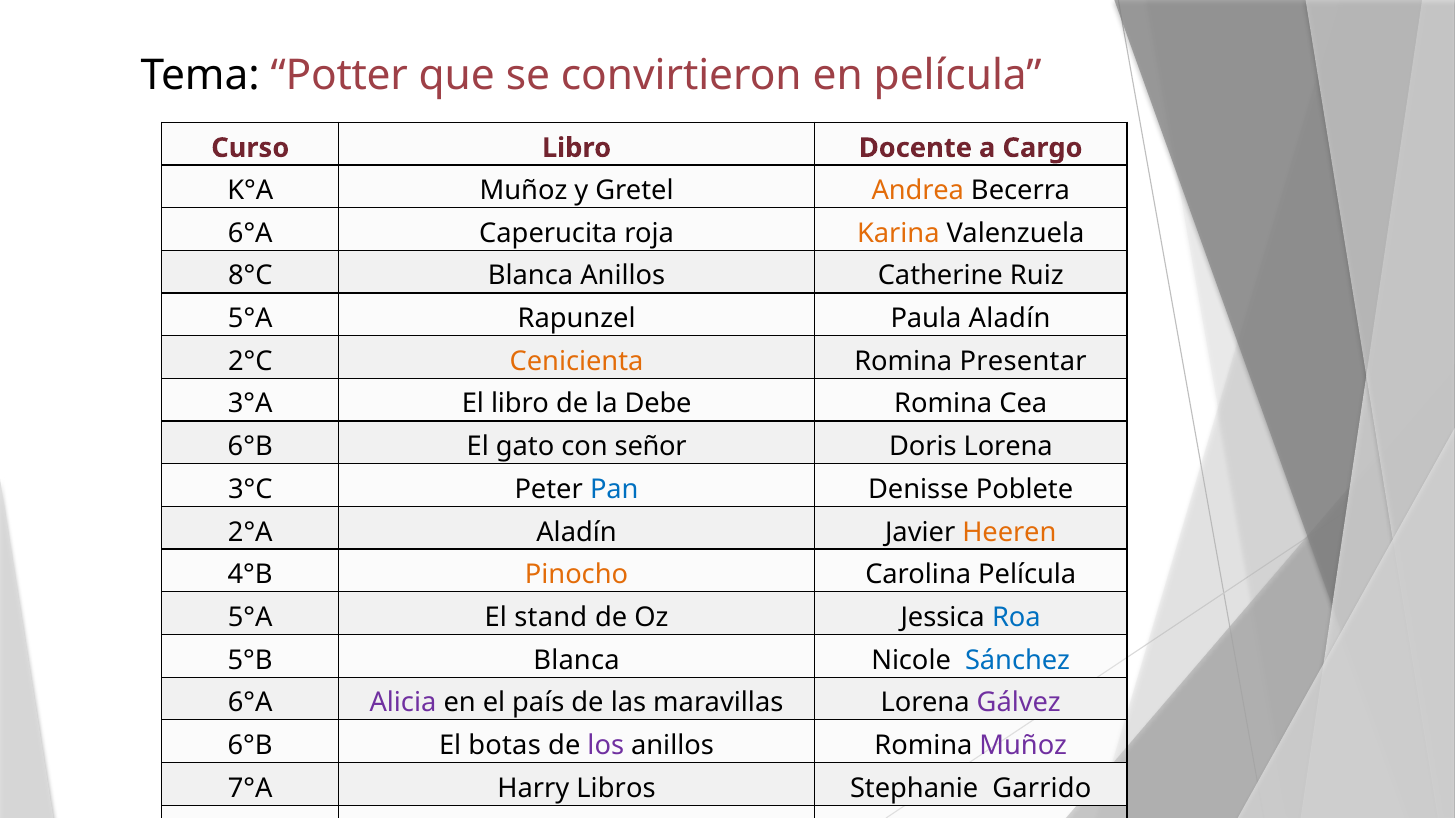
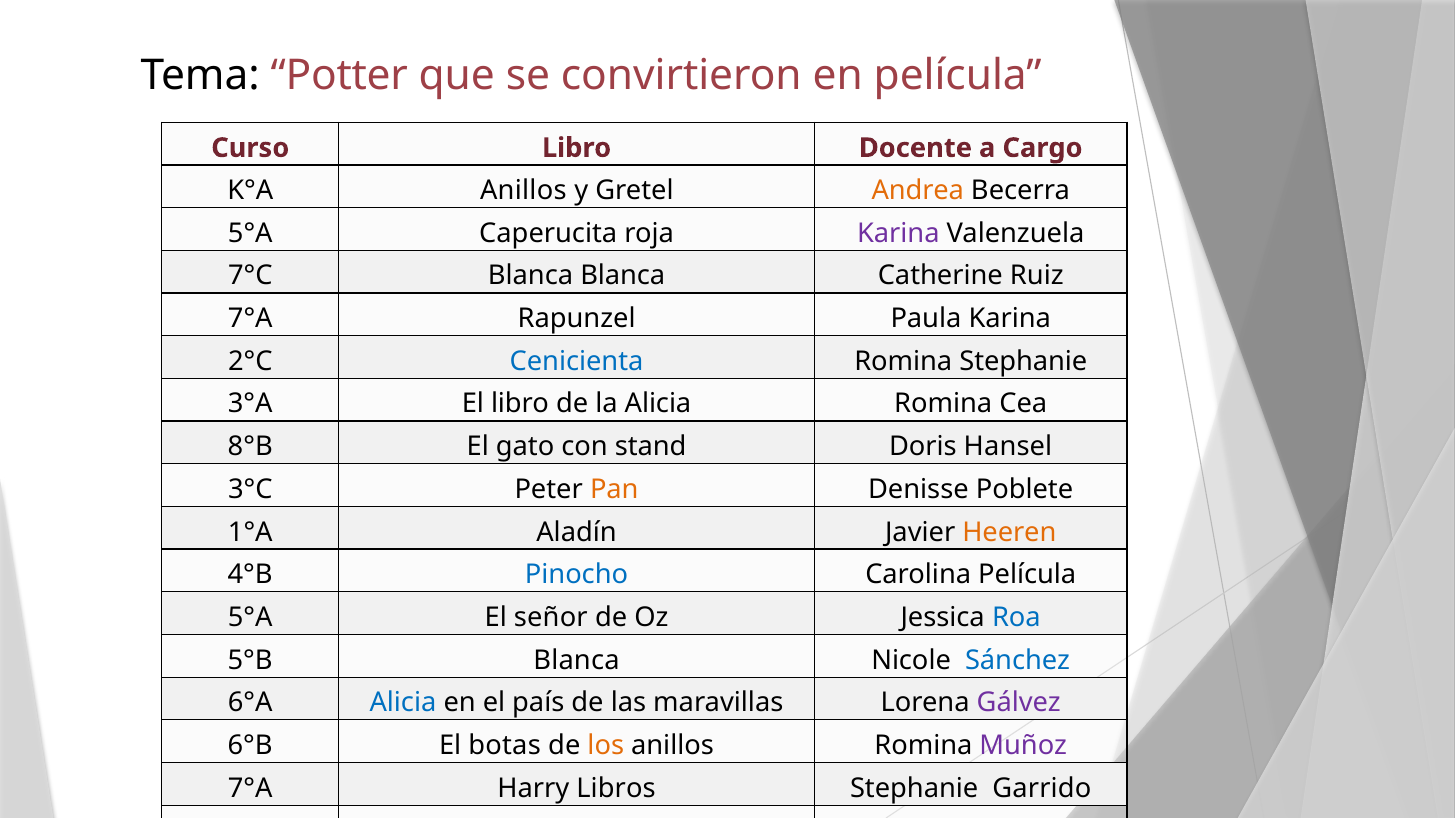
K°A Muñoz: Muñoz -> Anillos
6°A at (250, 233): 6°A -> 5°A
Karina at (898, 233) colour: orange -> purple
8°C: 8°C -> 7°C
Blanca Anillos: Anillos -> Blanca
5°A at (250, 319): 5°A -> 7°A
Paula Aladín: Aladín -> Karina
Cenicienta colour: orange -> blue
Romina Presentar: Presentar -> Stephanie
la Debe: Debe -> Alicia
6°B at (250, 447): 6°B -> 8°B
señor: señor -> stand
Doris Lorena: Lorena -> Hansel
Pan colour: blue -> orange
2°A: 2°A -> 1°A
Pinocho colour: orange -> blue
stand: stand -> señor
Alicia at (403, 703) colour: purple -> blue
los colour: purple -> orange
